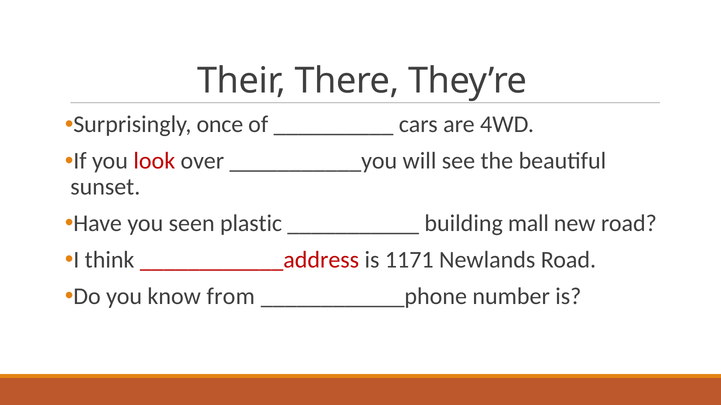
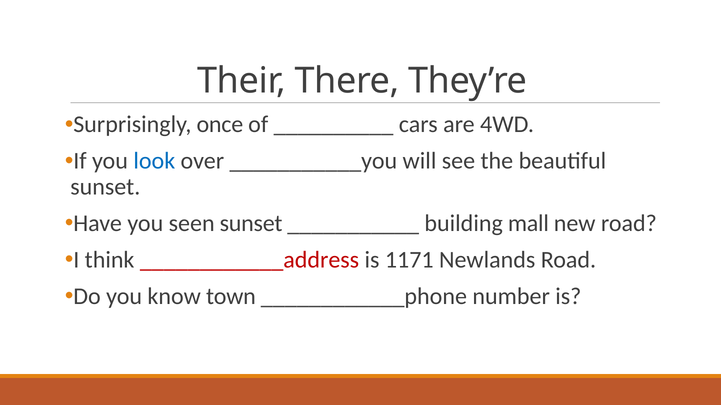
look colour: red -> blue
seen plastic: plastic -> sunset
from: from -> town
